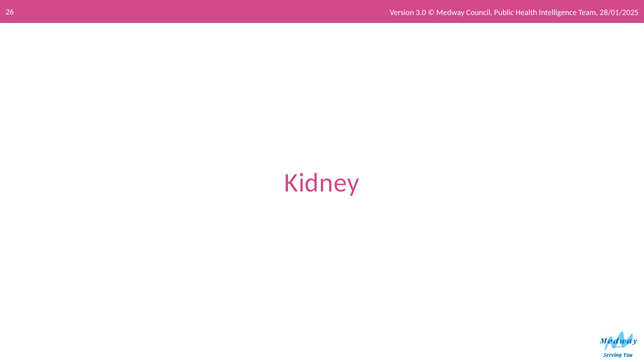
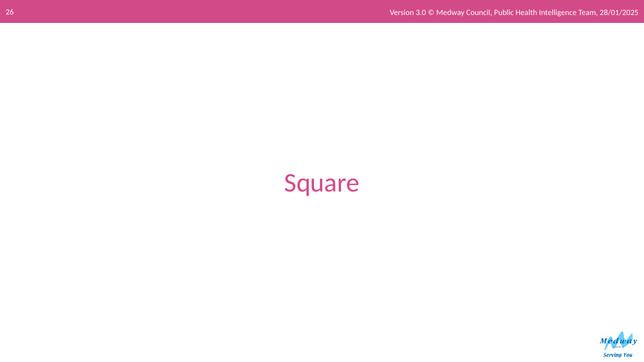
Kidney: Kidney -> Square
